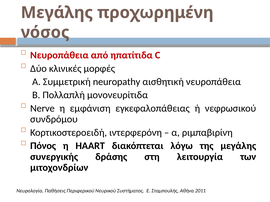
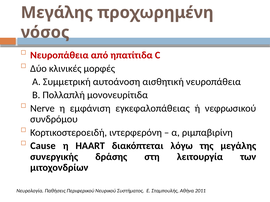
neuropathy: neuropathy -> αυτοάνοση
Πόνος: Πόνος -> Cause
